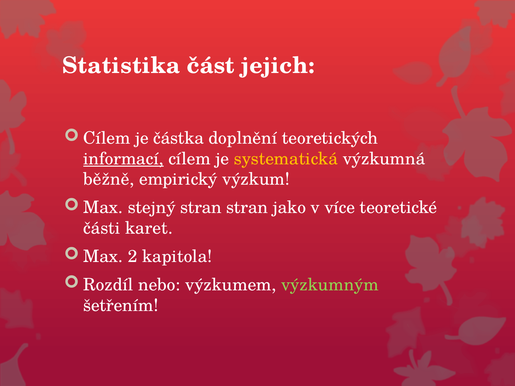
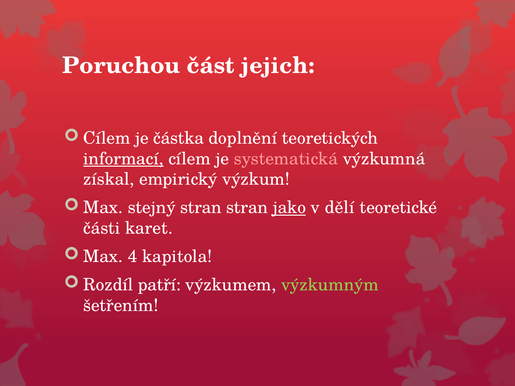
Statistika: Statistika -> Poruchou
systematická colour: yellow -> pink
běžně: běžně -> získal
jako underline: none -> present
více: více -> dělí
2: 2 -> 4
nebo: nebo -> patří
